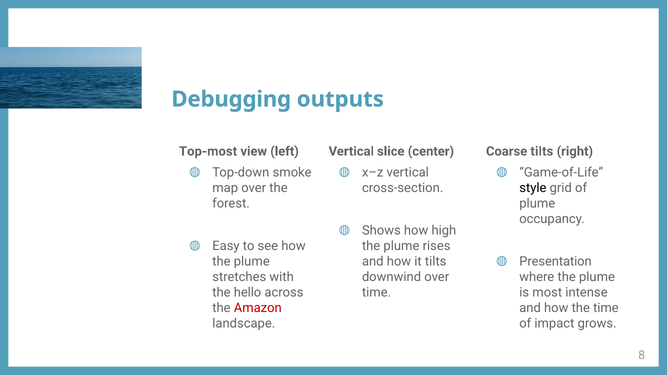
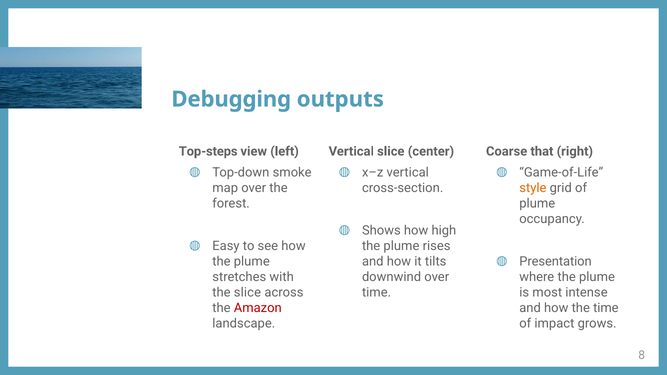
Top-most: Top-most -> Top-steps
Coarse tilts: tilts -> that
style colour: black -> orange
the hello: hello -> slice
